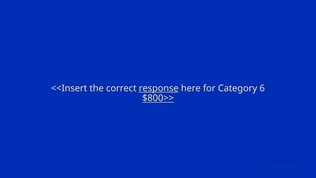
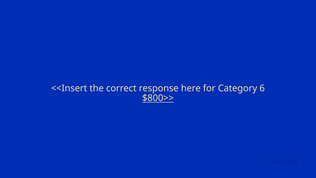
response underline: present -> none
